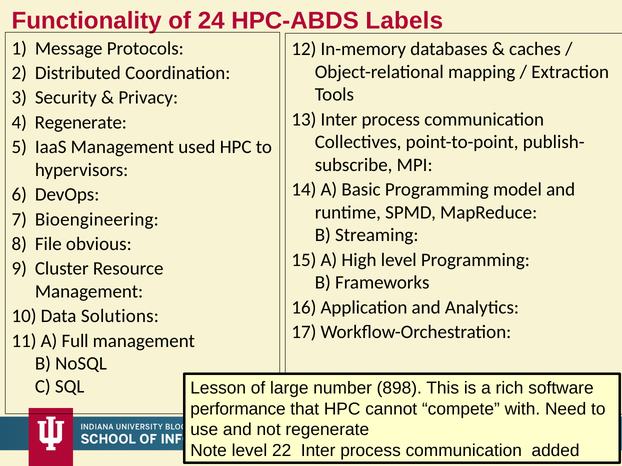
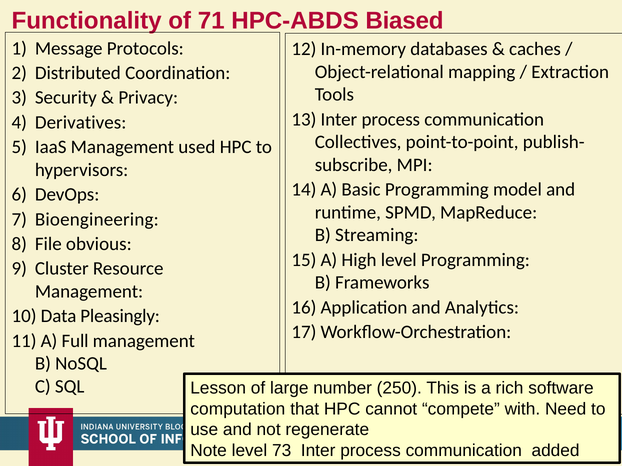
24: 24 -> 71
Labels: Labels -> Biased
Regenerate at (81, 122): Regenerate -> Derivatives
Solutions: Solutions -> Pleasingly
898: 898 -> 250
performance: performance -> computation
22: 22 -> 73
